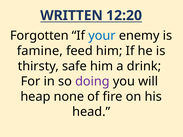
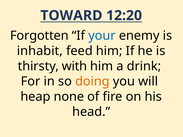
WRITTEN: WRITTEN -> TOWARD
famine: famine -> inhabit
safe: safe -> with
doing colour: purple -> orange
